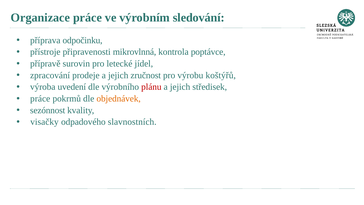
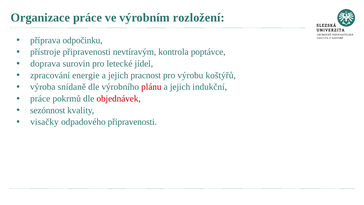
sledování: sledování -> rozložení
mikrovlnná: mikrovlnná -> nevtíravým
přípravě: přípravě -> doprava
prodeje: prodeje -> energie
zručnost: zručnost -> pracnost
uvedení: uvedení -> snídaně
středisek: středisek -> indukční
objednávek colour: orange -> red
odpadového slavnostních: slavnostních -> připravenosti
